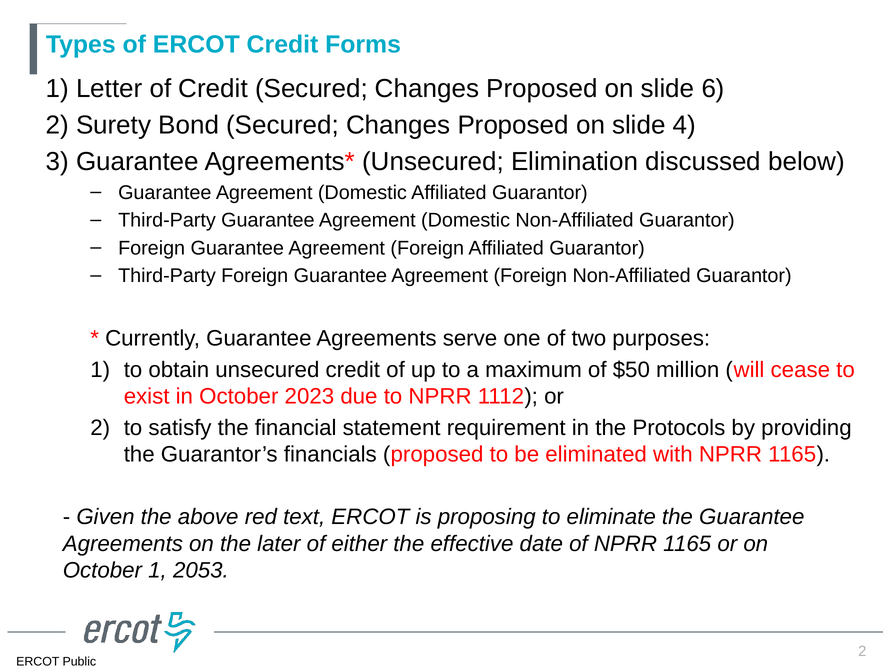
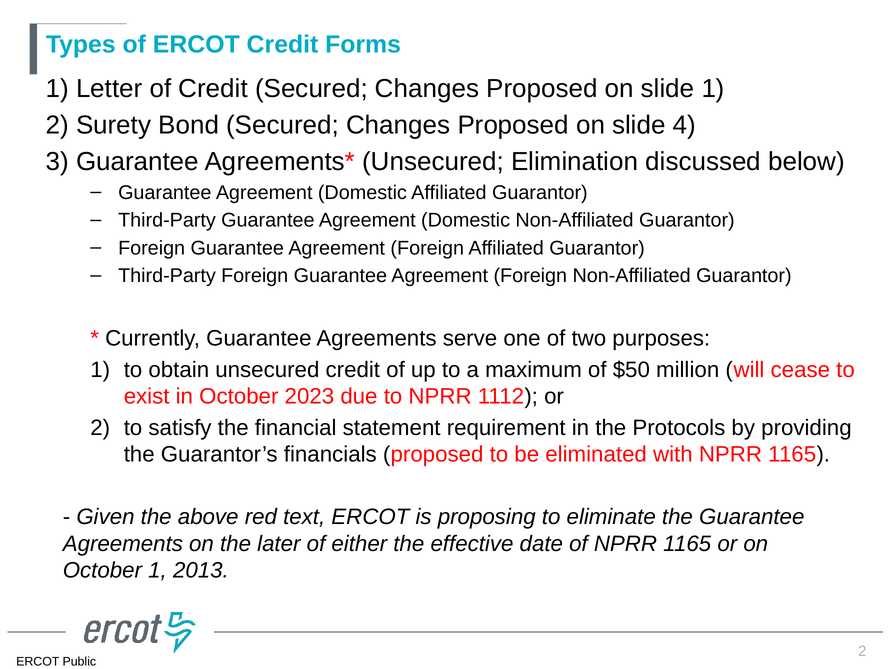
slide 6: 6 -> 1
2053: 2053 -> 2013
